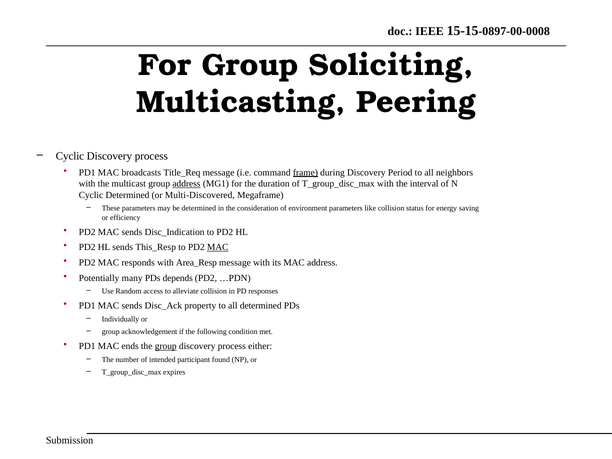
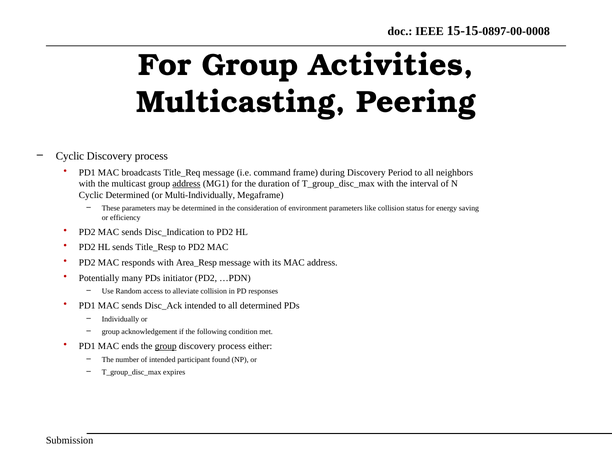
Soliciting: Soliciting -> Activities
frame underline: present -> none
Multi-Discovered: Multi-Discovered -> Multi-Individually
This_Resp: This_Resp -> Title_Resp
MAC at (218, 247) underline: present -> none
depends: depends -> initiator
Disc_Ack property: property -> intended
